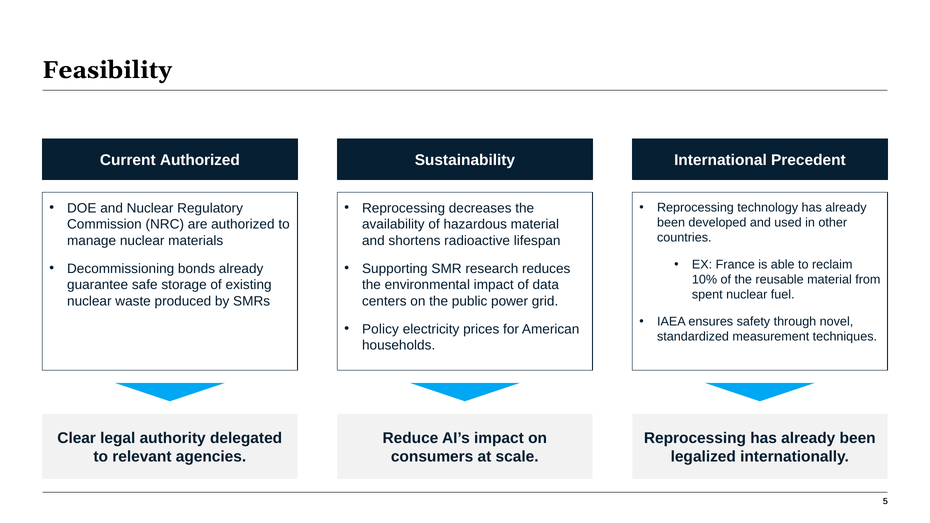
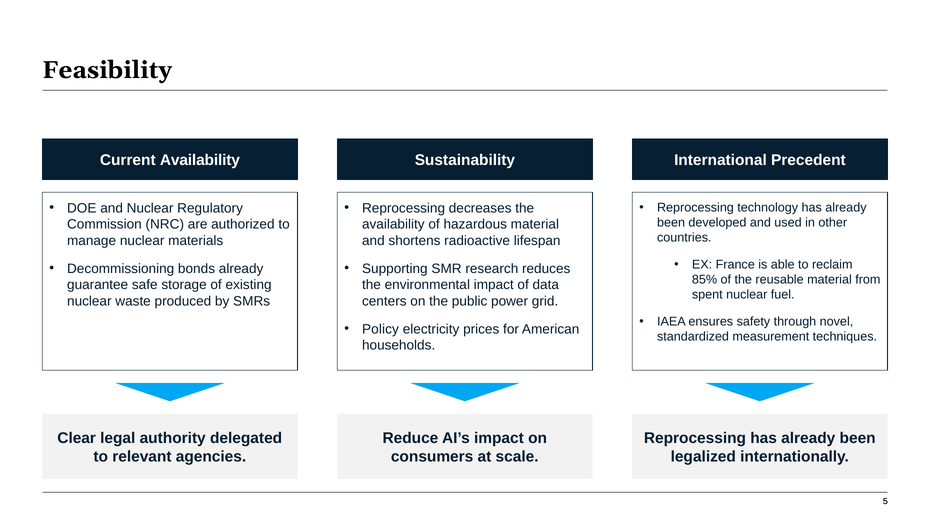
Current Authorized: Authorized -> Availability
10%: 10% -> 85%
